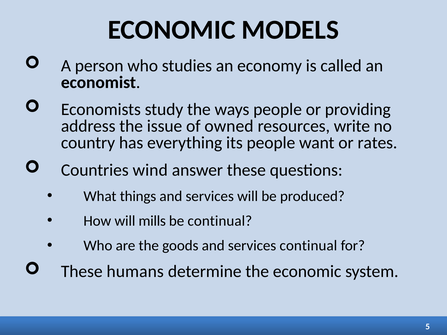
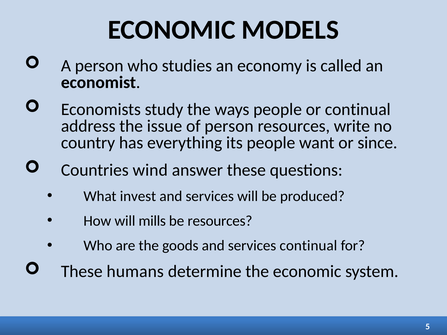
or providing: providing -> continual
of owned: owned -> person
rates: rates -> since
things: things -> invest
be continual: continual -> resources
